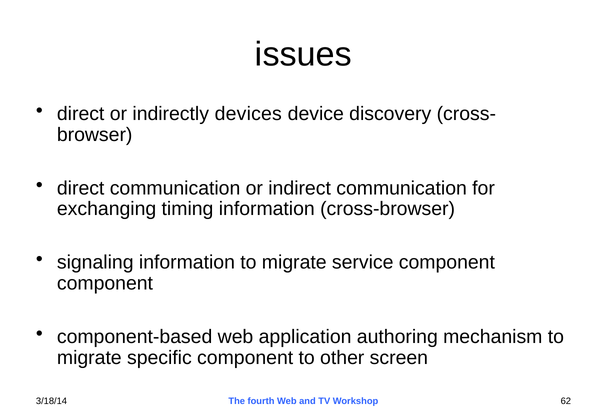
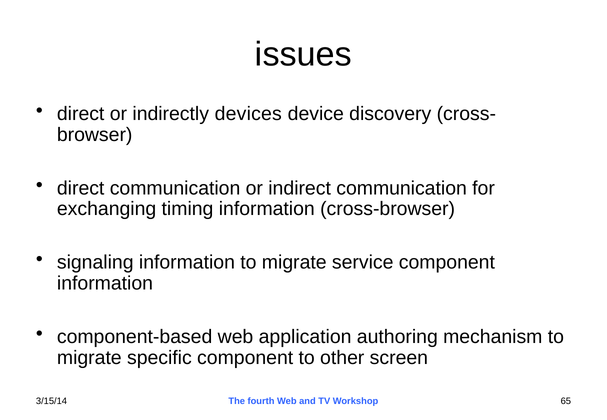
component at (105, 283): component -> information
3/18/14: 3/18/14 -> 3/15/14
62: 62 -> 65
